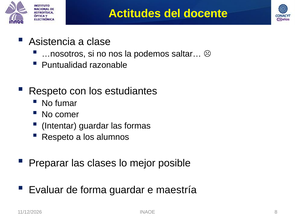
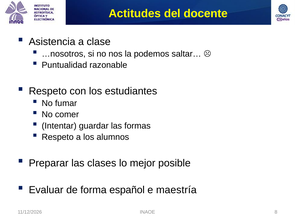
forma guardar: guardar -> español
